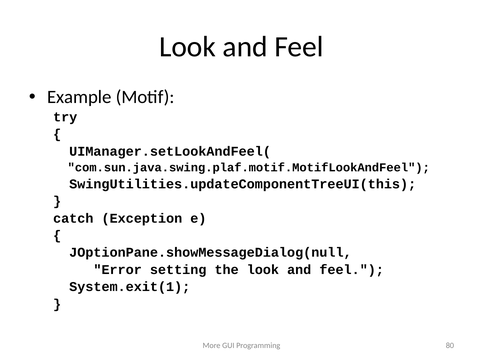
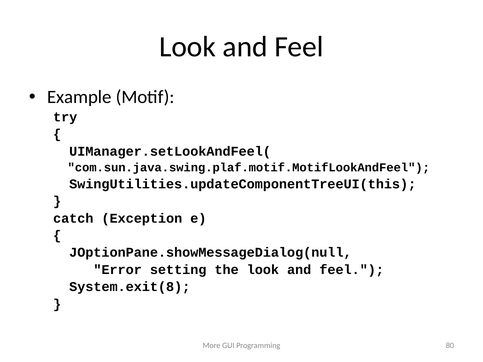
System.exit(1: System.exit(1 -> System.exit(8
